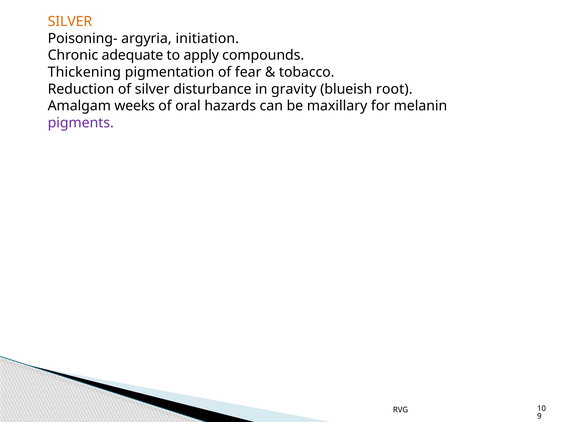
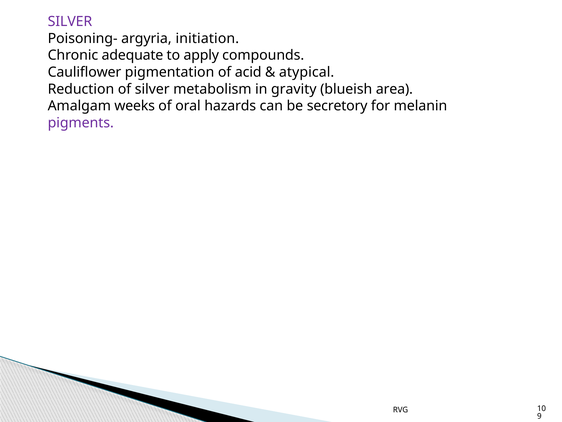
SILVER at (70, 22) colour: orange -> purple
Thickening: Thickening -> Cauliflower
fear: fear -> acid
tobacco: tobacco -> atypical
disturbance: disturbance -> metabolism
root: root -> area
maxillary: maxillary -> secretory
